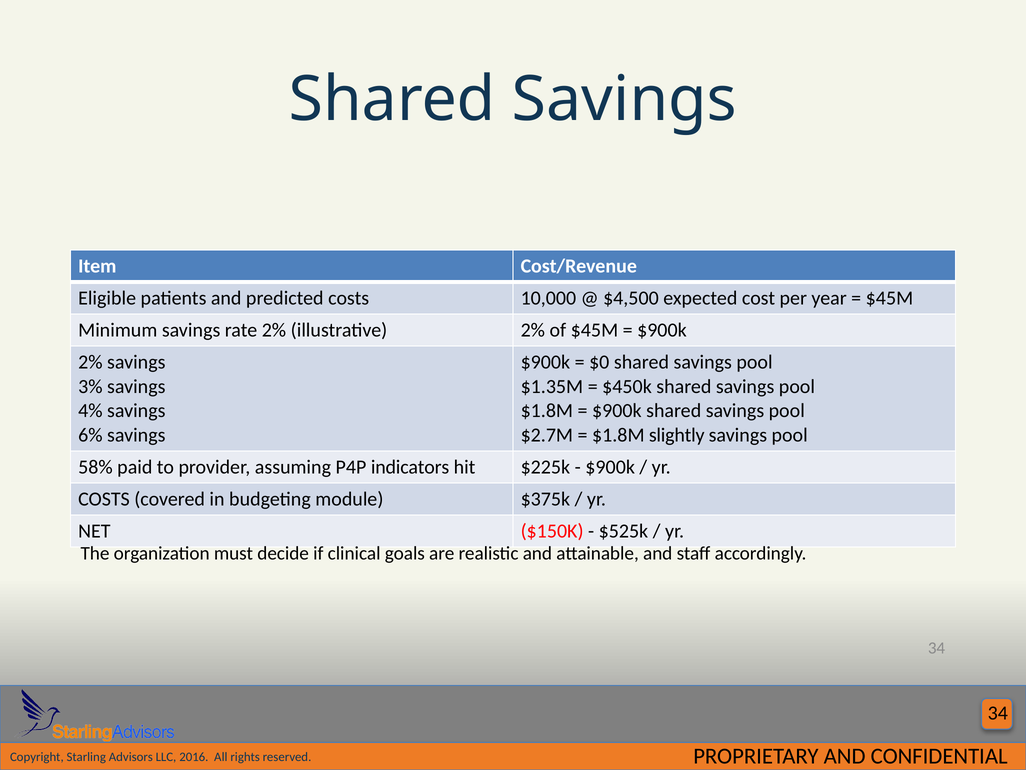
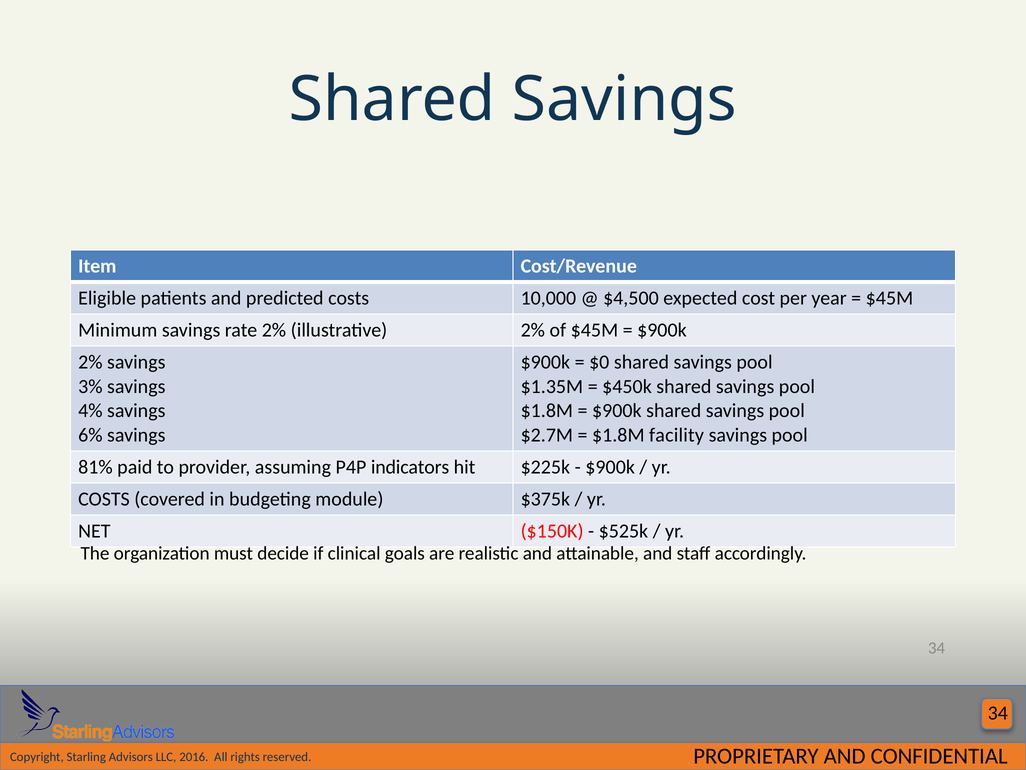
slightly: slightly -> facility
58%: 58% -> 81%
